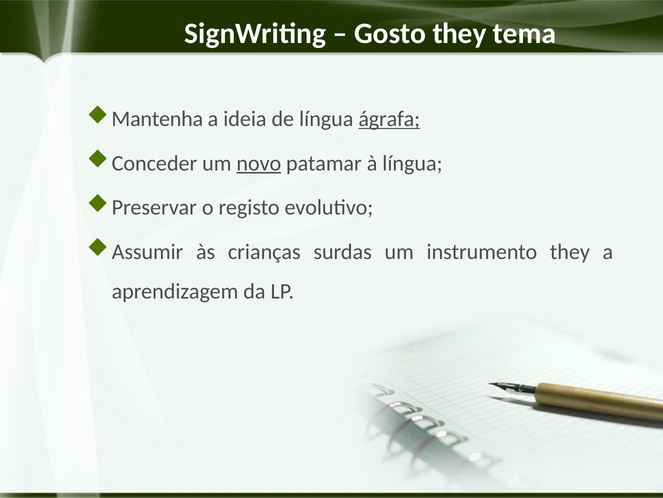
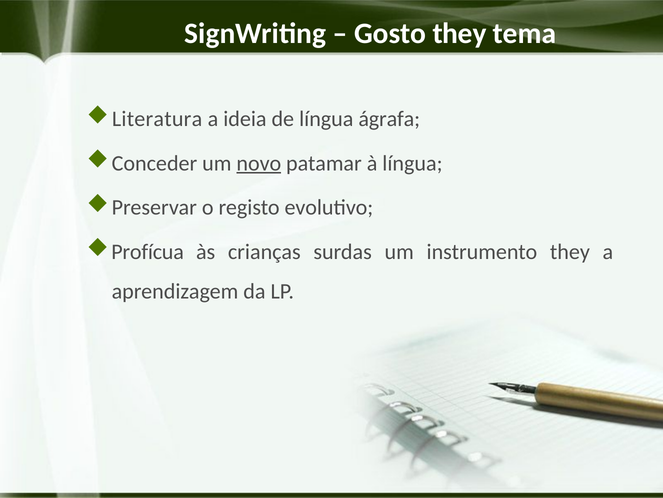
Mantenha: Mantenha -> Literatura
ágrafa underline: present -> none
Assumir: Assumir -> Profícua
